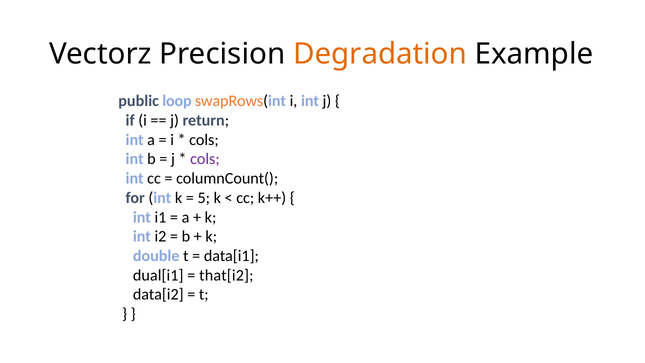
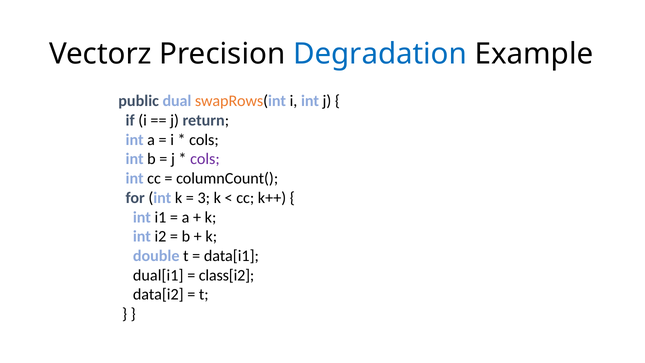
Degradation colour: orange -> blue
loop: loop -> dual
5: 5 -> 3
that[i2: that[i2 -> class[i2
